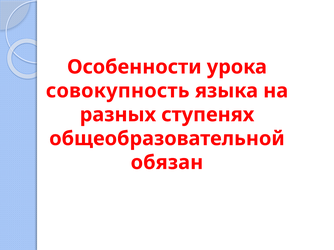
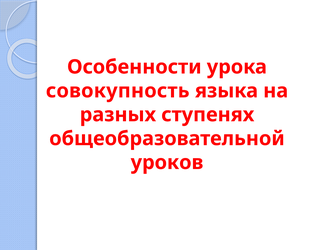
обязан: обязан -> уроков
